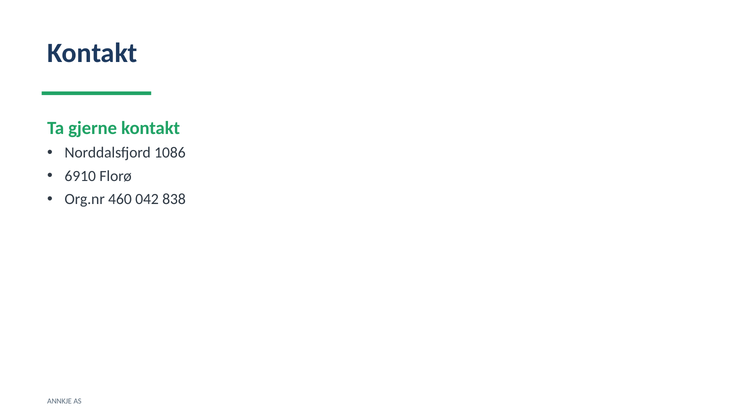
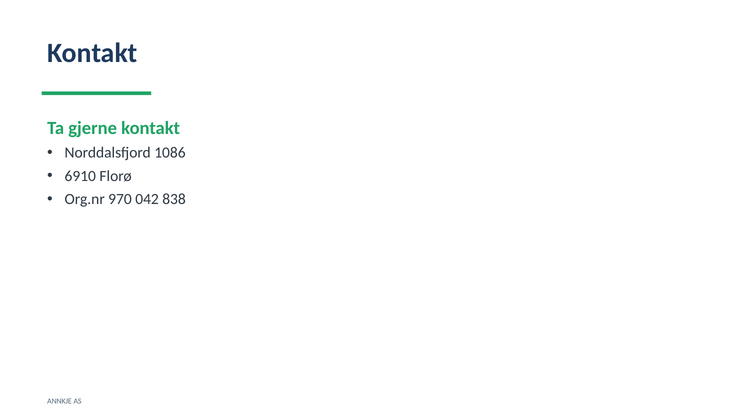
460: 460 -> 970
